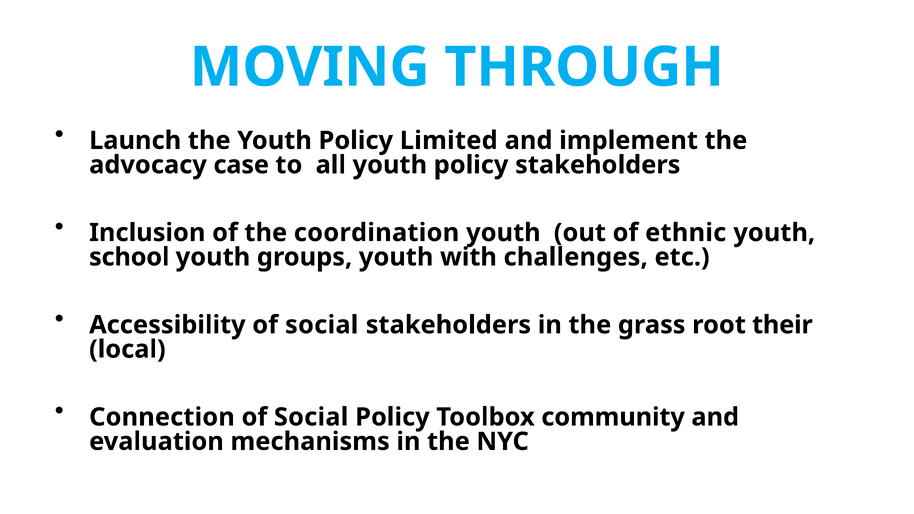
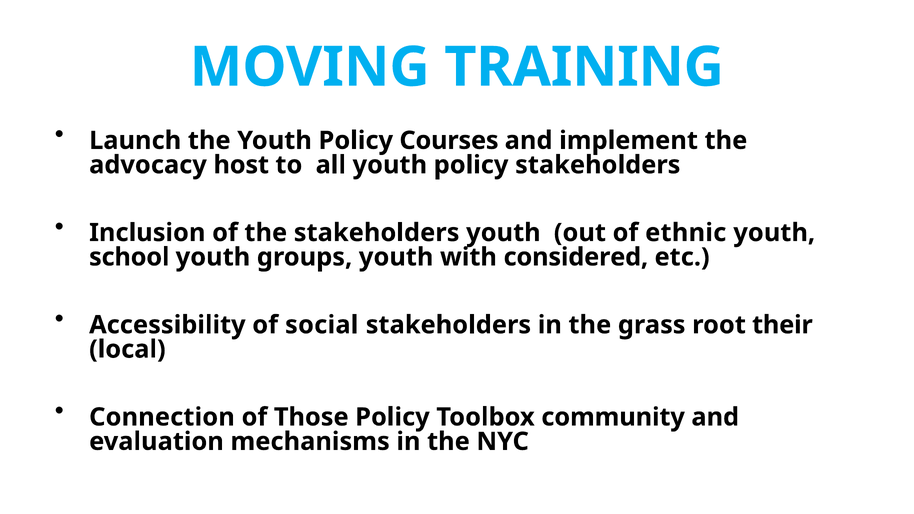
THROUGH: THROUGH -> TRAINING
Limited: Limited -> Courses
case: case -> host
the coordination: coordination -> stakeholders
challenges: challenges -> considered
Social at (311, 417): Social -> Those
